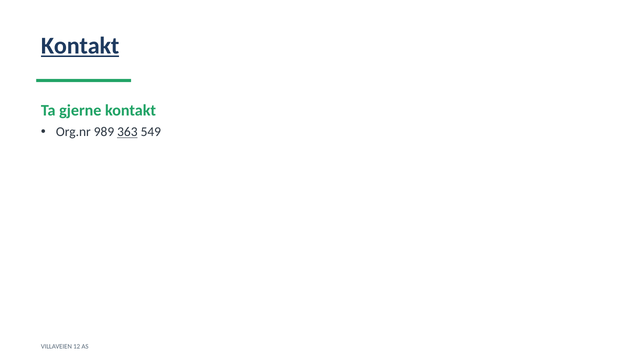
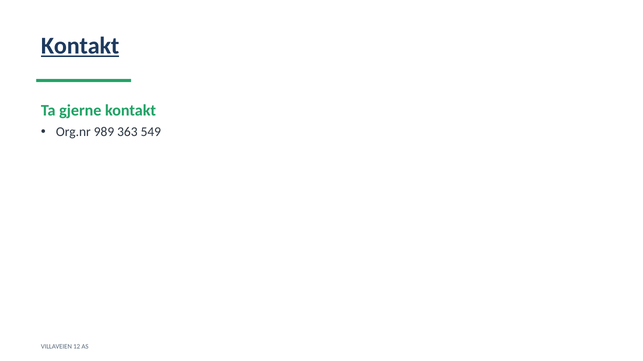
363 underline: present -> none
